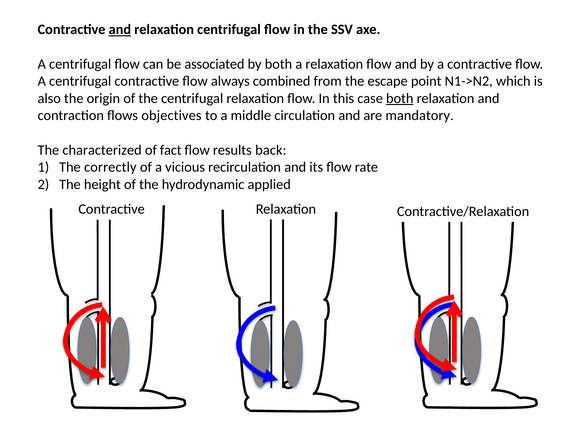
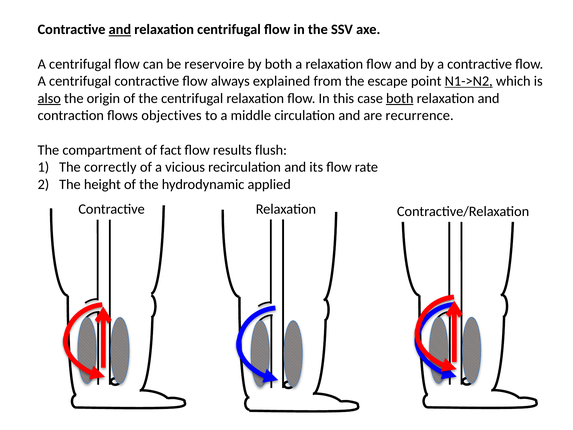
associated: associated -> reservoire
combined: combined -> explained
N1->N2 underline: none -> present
also underline: none -> present
mandatory: mandatory -> recurrence
characterized: characterized -> compartment
back: back -> flush
